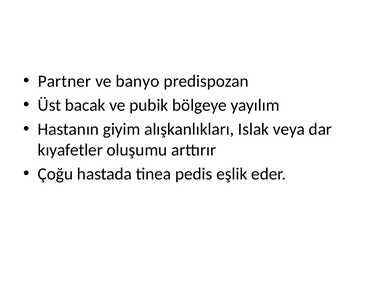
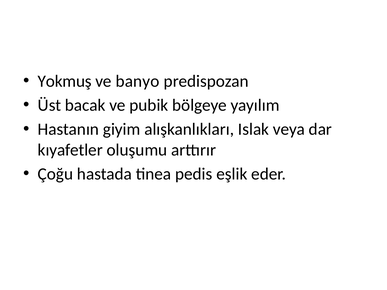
Partner: Partner -> Yokmuş
